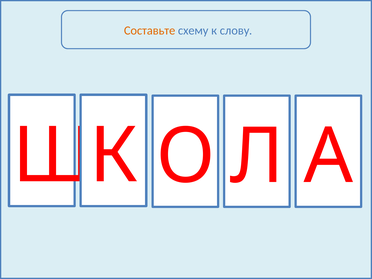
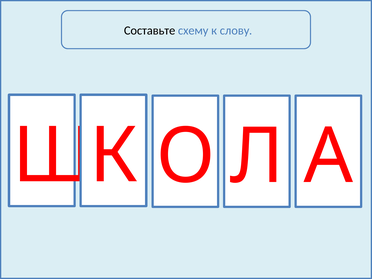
Составьте colour: orange -> black
